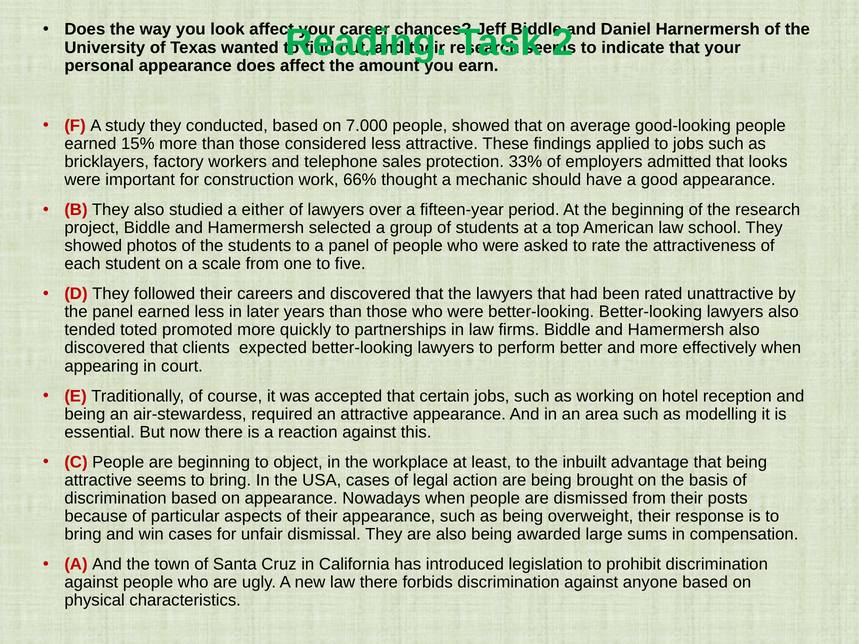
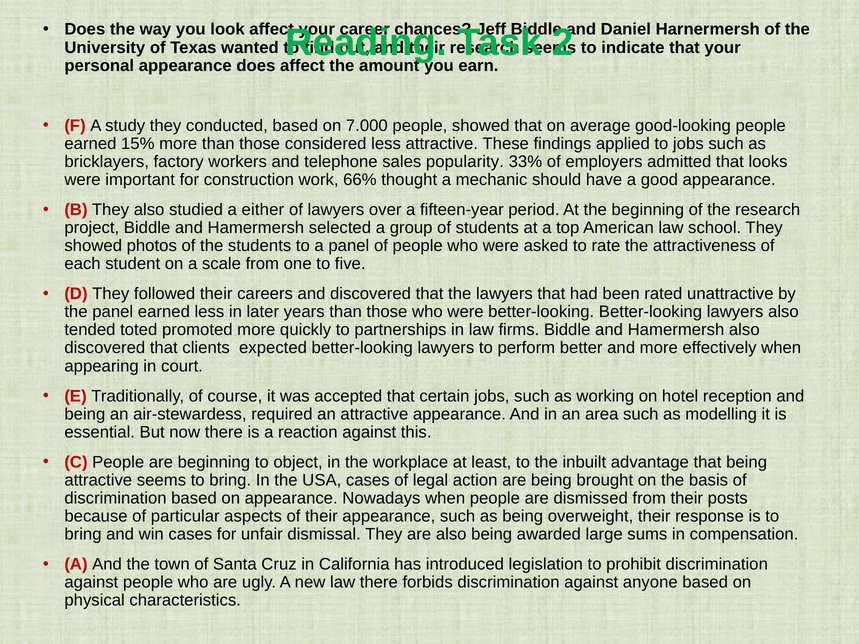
protection: protection -> popularity
